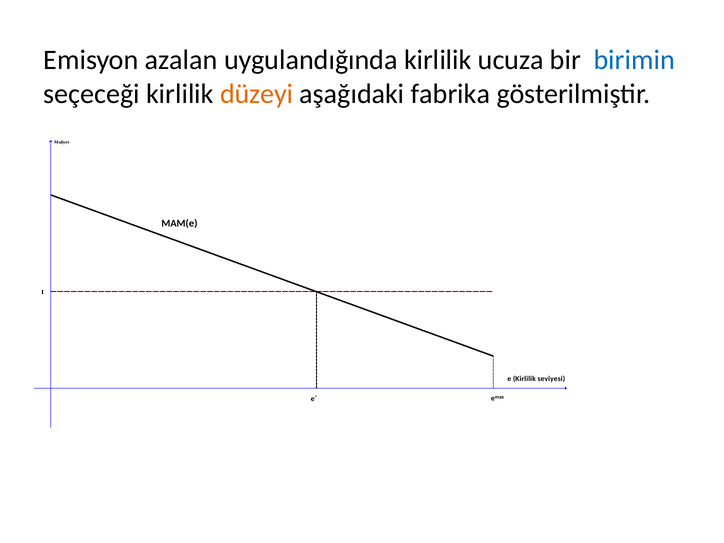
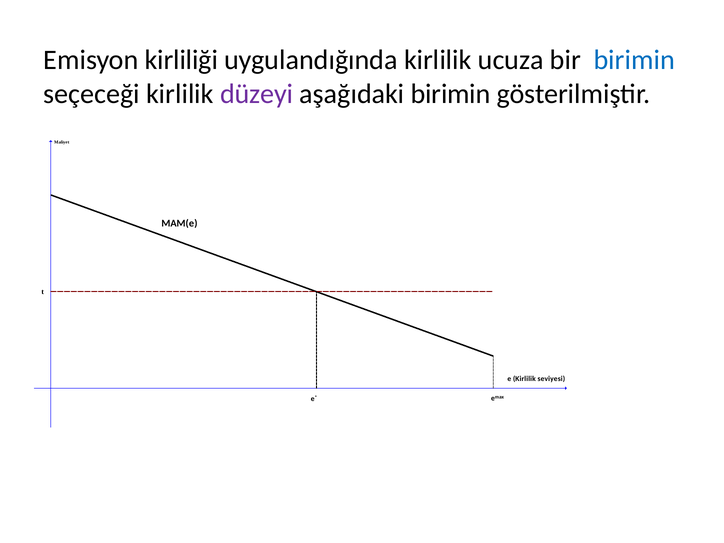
azalan: azalan -> kirliliği
düzeyi colour: orange -> purple
aşağıdaki fabrika: fabrika -> birimin
